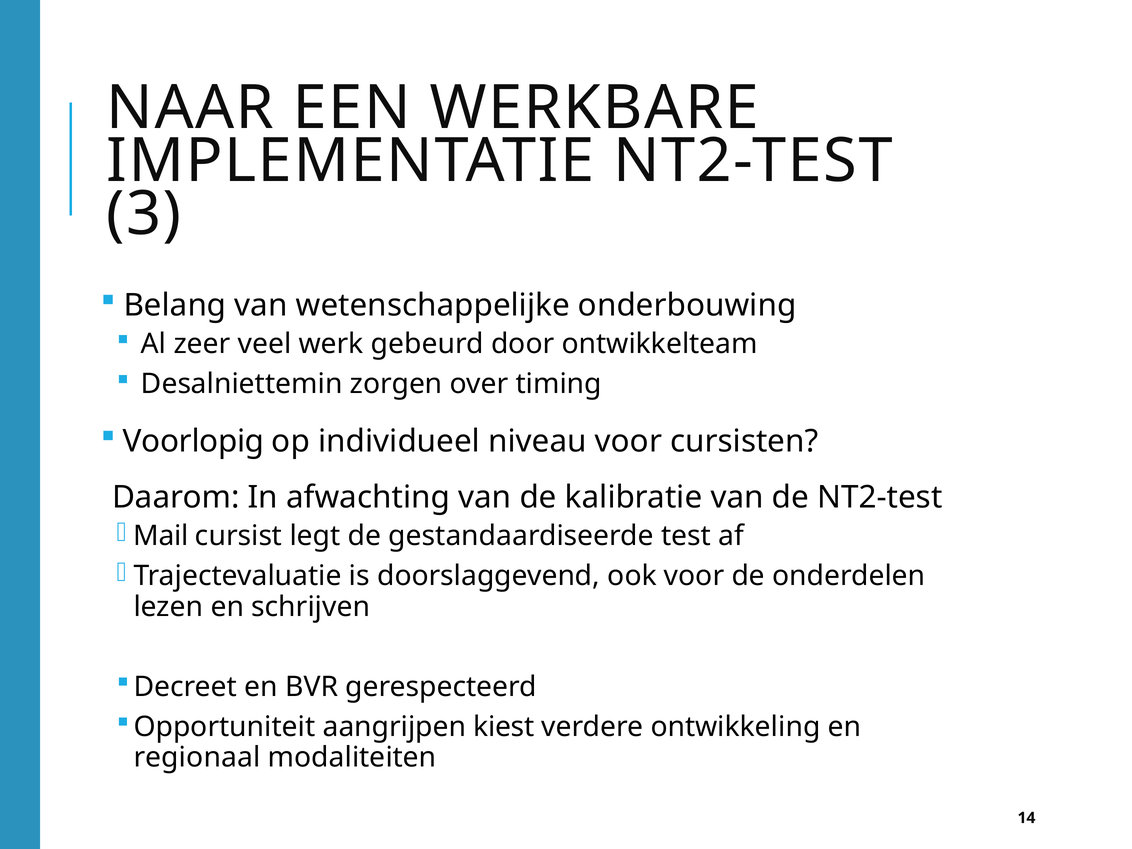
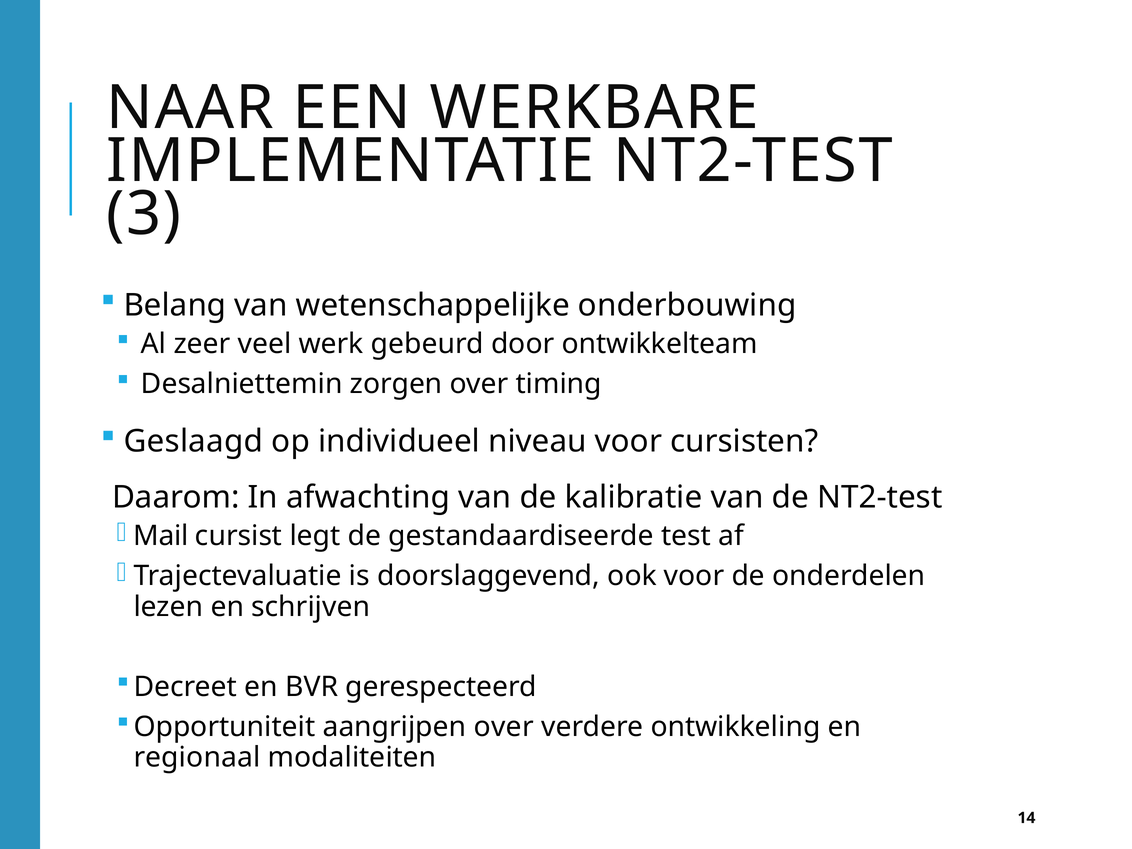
Voorlopig: Voorlopig -> Geslaagd
aangrijpen kiest: kiest -> over
